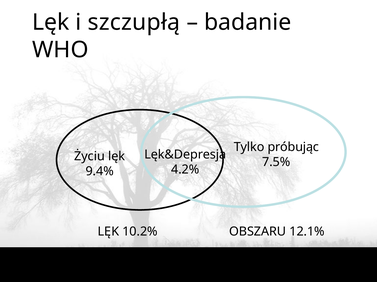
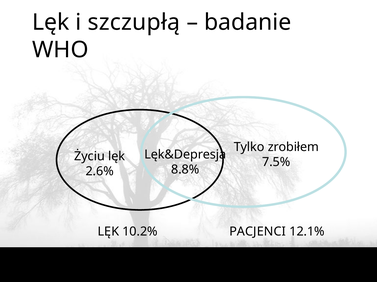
próbując: próbując -> zrobiłem
4.2%: 4.2% -> 8.8%
9.4%: 9.4% -> 2.6%
OBSZARU: OBSZARU -> PACJENCI
